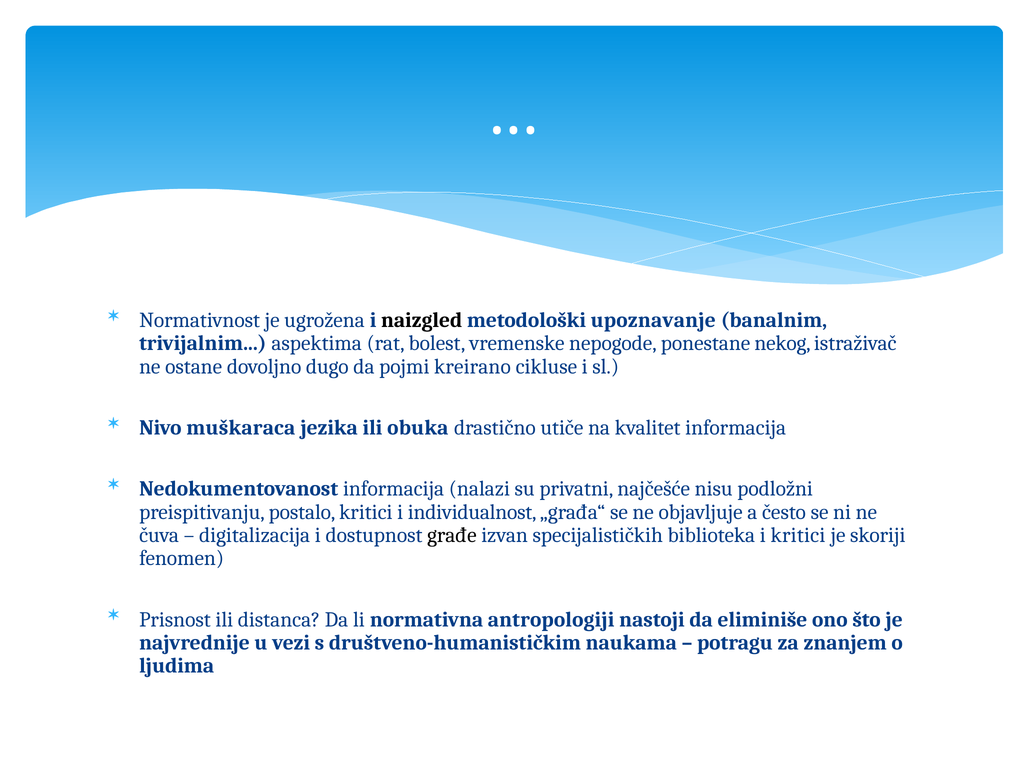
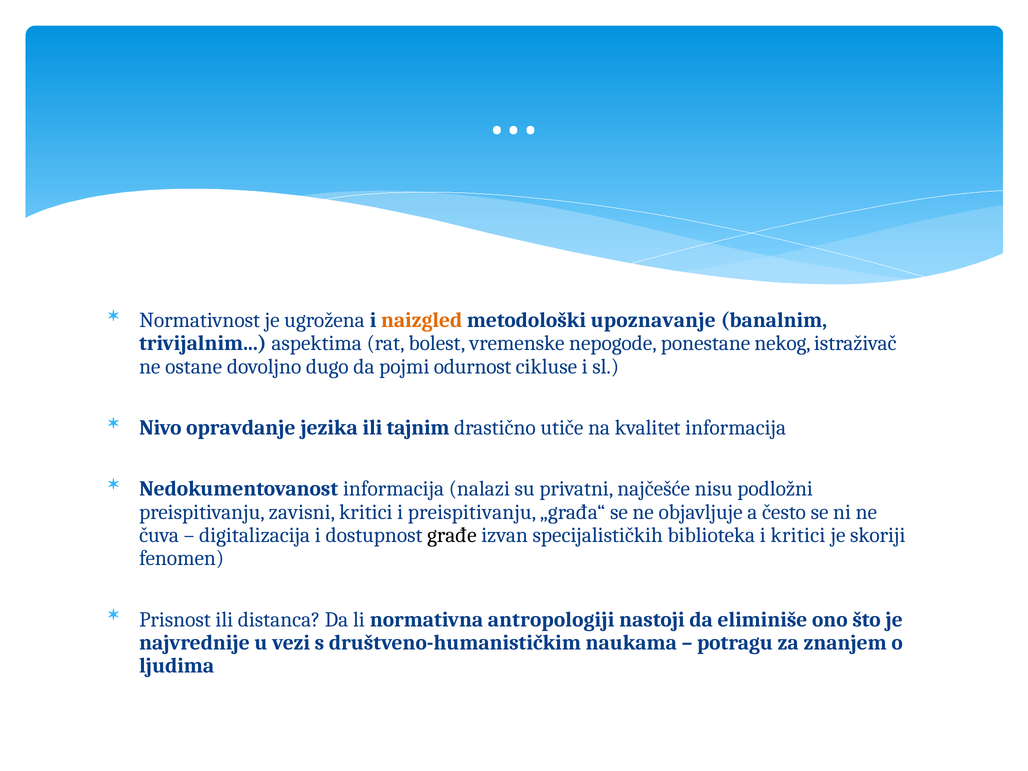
naizgled colour: black -> orange
kreirano: kreirano -> odurnost
muškaraca: muškaraca -> opravdanje
obuka: obuka -> tajnim
postalo: postalo -> zavisni
i individualnost: individualnost -> preispitivanju
